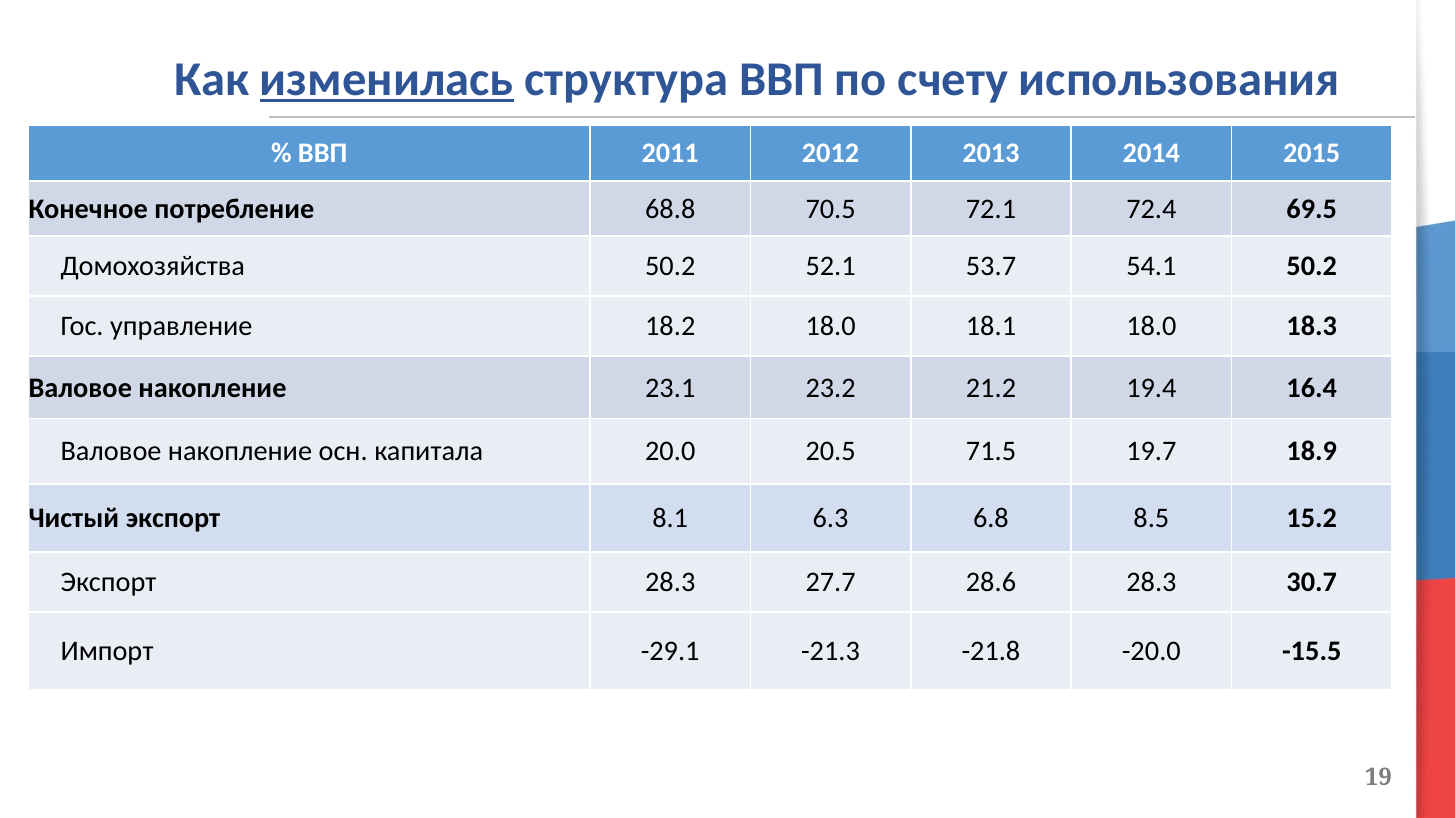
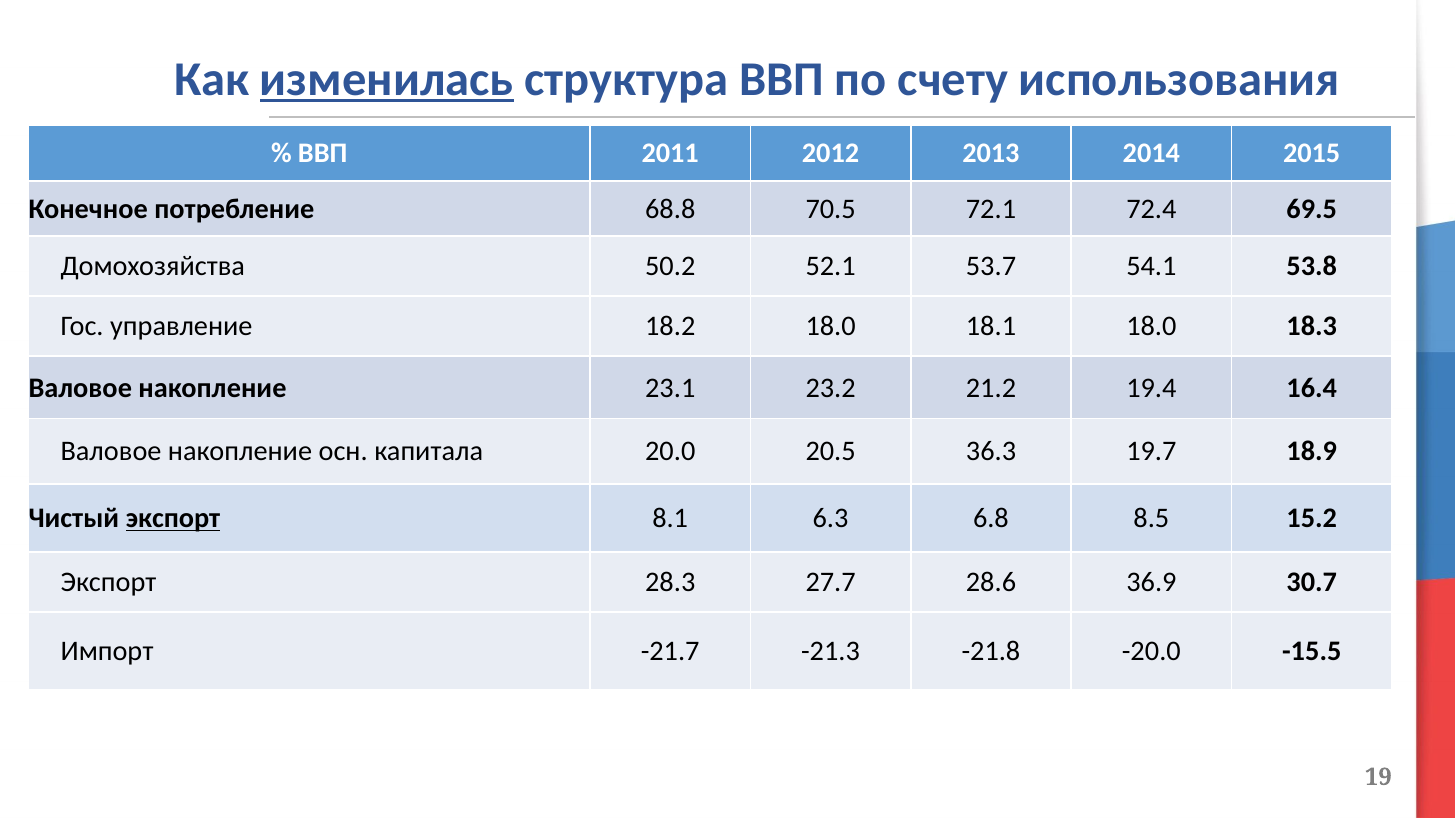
54.1 50.2: 50.2 -> 53.8
71.5: 71.5 -> 36.3
экспорт at (173, 519) underline: none -> present
28.6 28.3: 28.3 -> 36.9
-29.1: -29.1 -> -21.7
